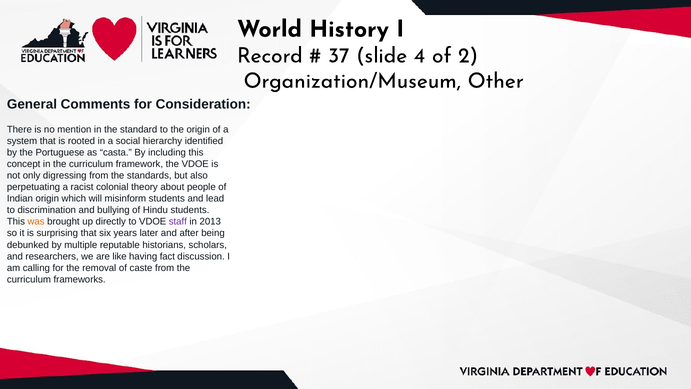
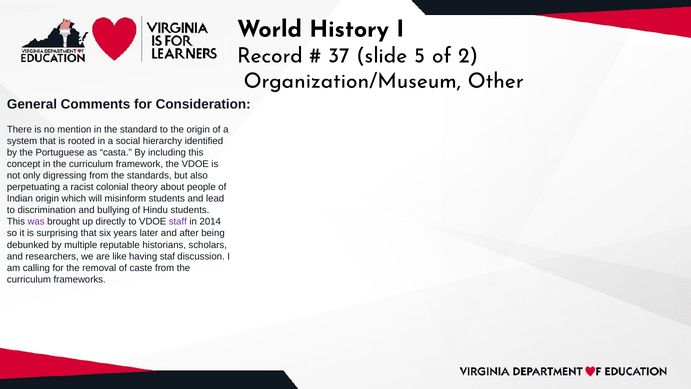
4: 4 -> 5
was colour: orange -> purple
2013: 2013 -> 2014
fact: fact -> staf
